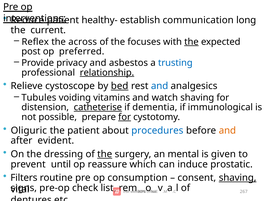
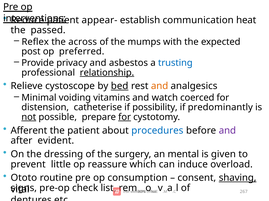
healthy-: healthy- -> appear-
long: long -> heat
current: current -> passed
focuses: focuses -> mumps
the at (191, 42) underline: present -> none
and at (160, 86) colour: blue -> orange
Tubules: Tubules -> Minimal
watch shaving: shaving -> coerced
catheterise underline: present -> none
dementia: dementia -> possibility
immunological: immunological -> predominantly
not underline: none -> present
Oliguric: Oliguric -> Afferent
and at (227, 131) colour: orange -> purple
the at (105, 155) underline: present -> none
until: until -> little
prostatic: prostatic -> overload
Filters: Filters -> Ototo
